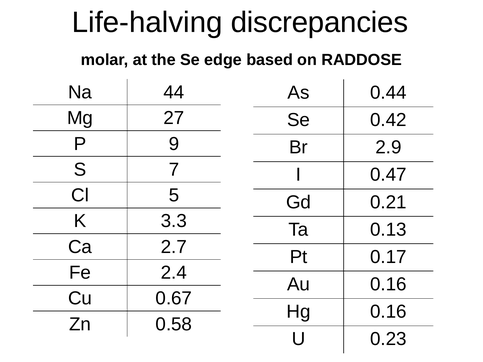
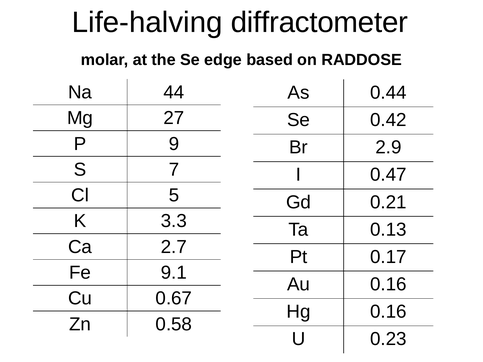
discrepancies: discrepancies -> diffractometer
2.4: 2.4 -> 9.1
